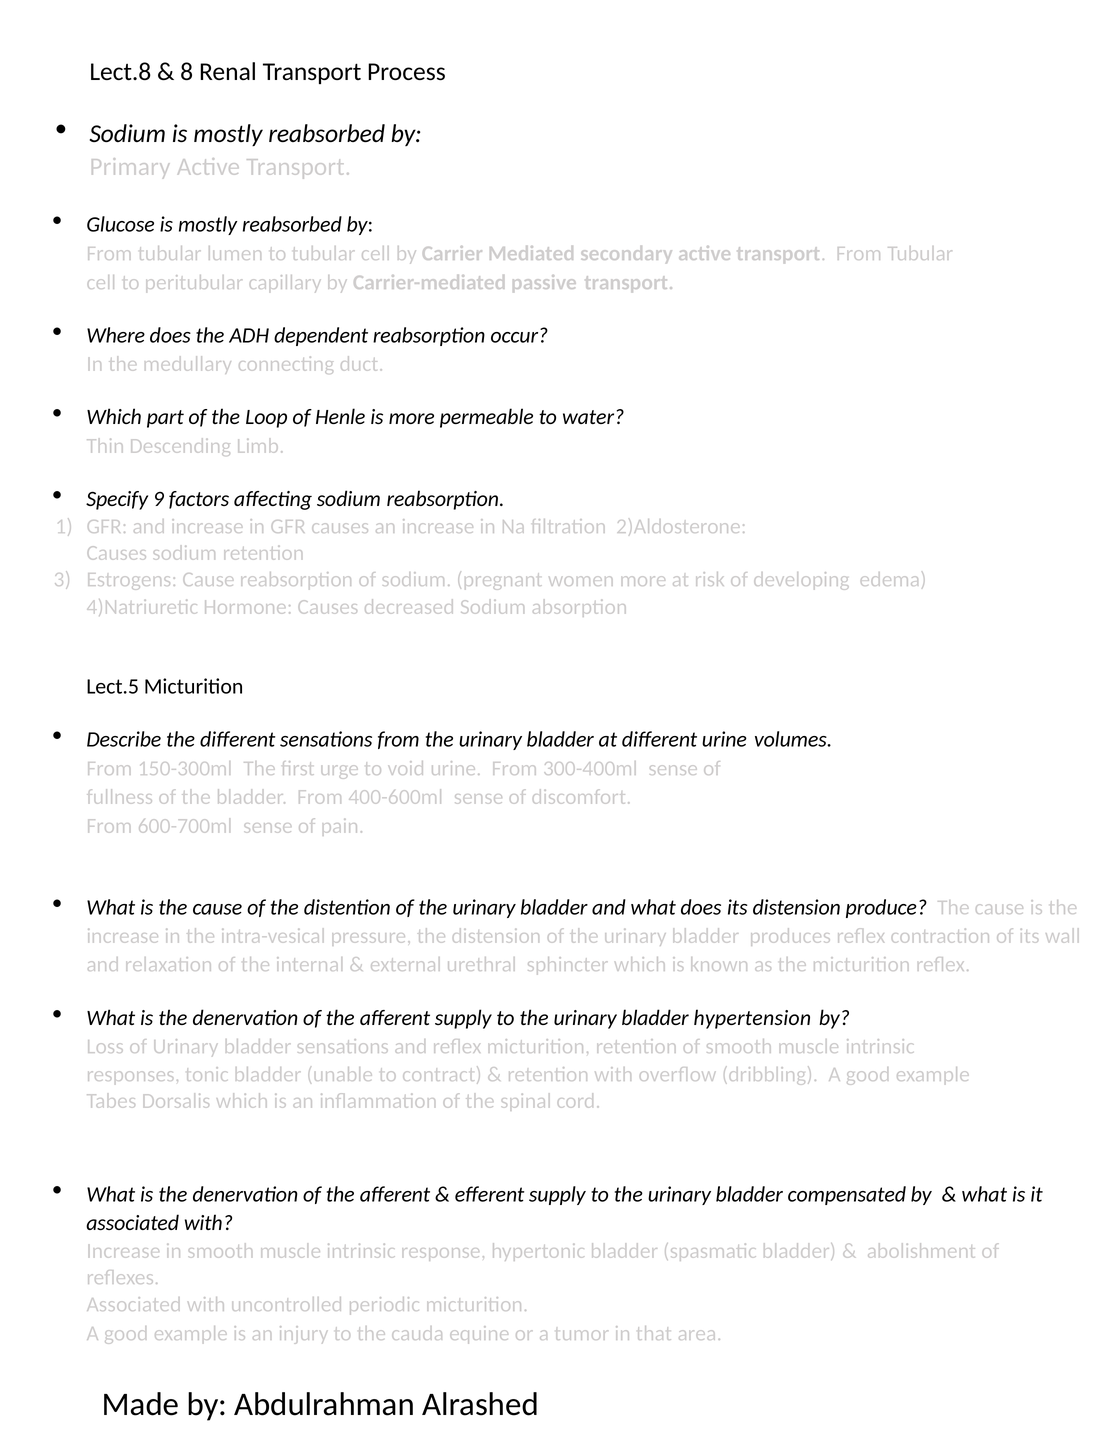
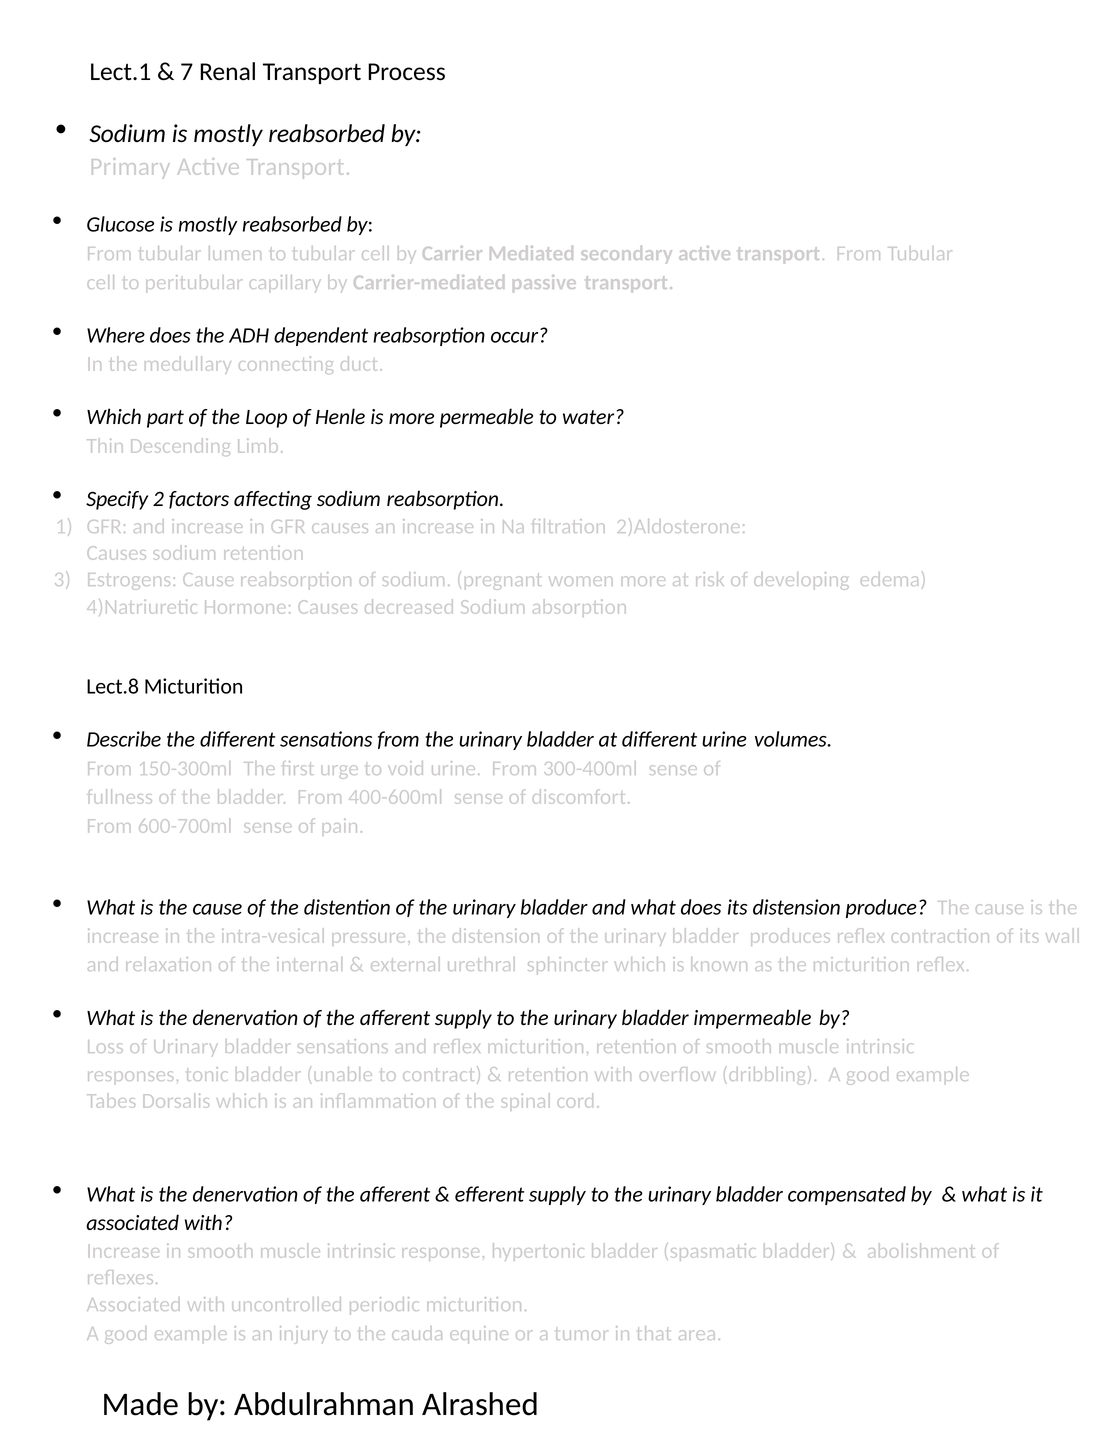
Lect.8: Lect.8 -> Lect.1
8: 8 -> 7
9: 9 -> 2
Lect.5: Lect.5 -> Lect.8
hypertension: hypertension -> impermeable
